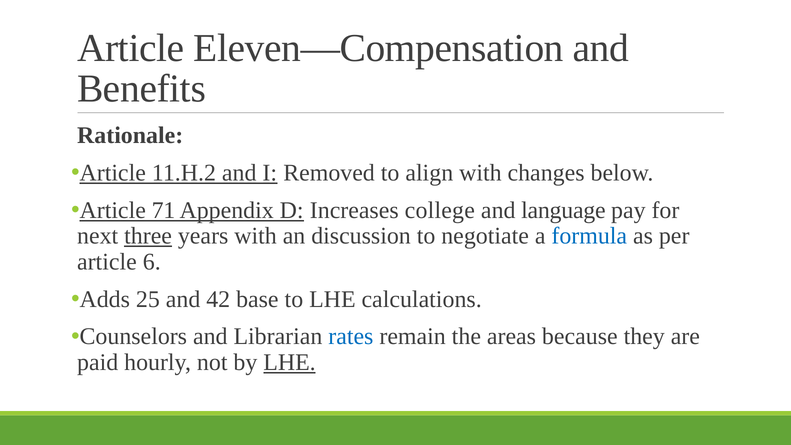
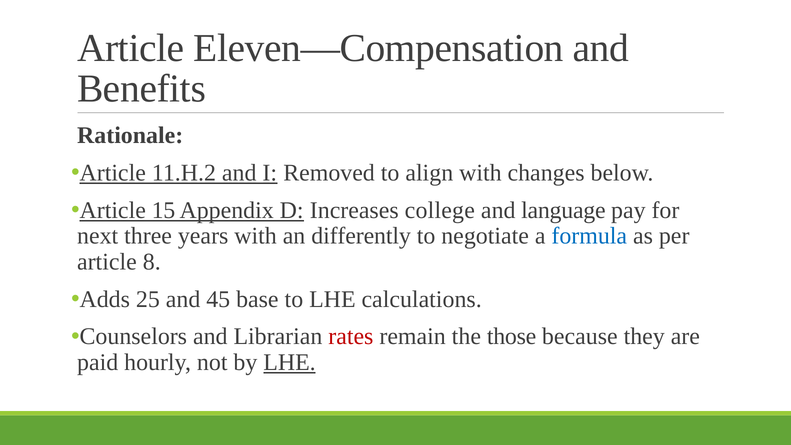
71: 71 -> 15
three underline: present -> none
discussion: discussion -> differently
6: 6 -> 8
42: 42 -> 45
rates colour: blue -> red
areas: areas -> those
